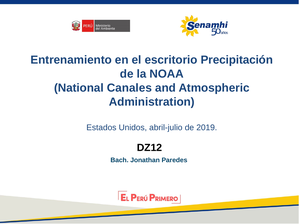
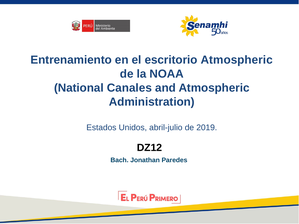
escritorio Precipitación: Precipitación -> Atmospheric
